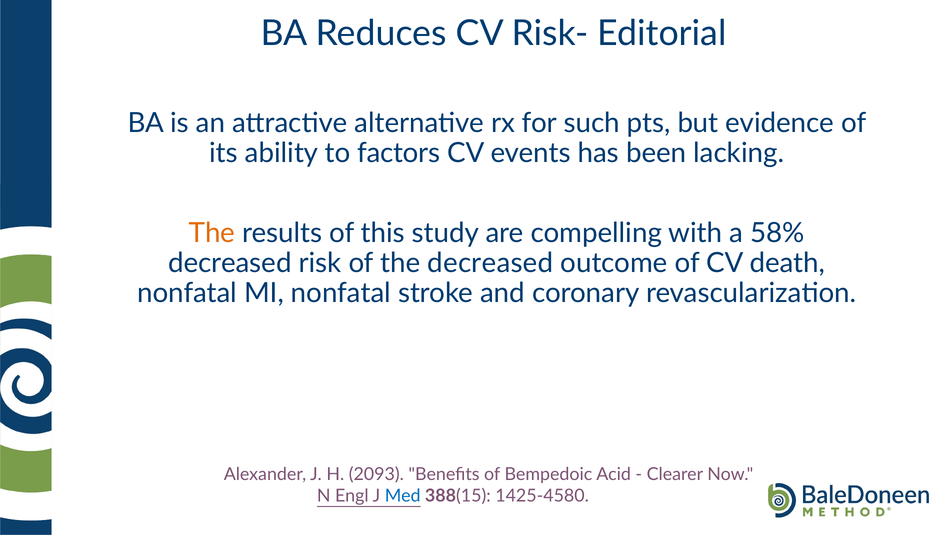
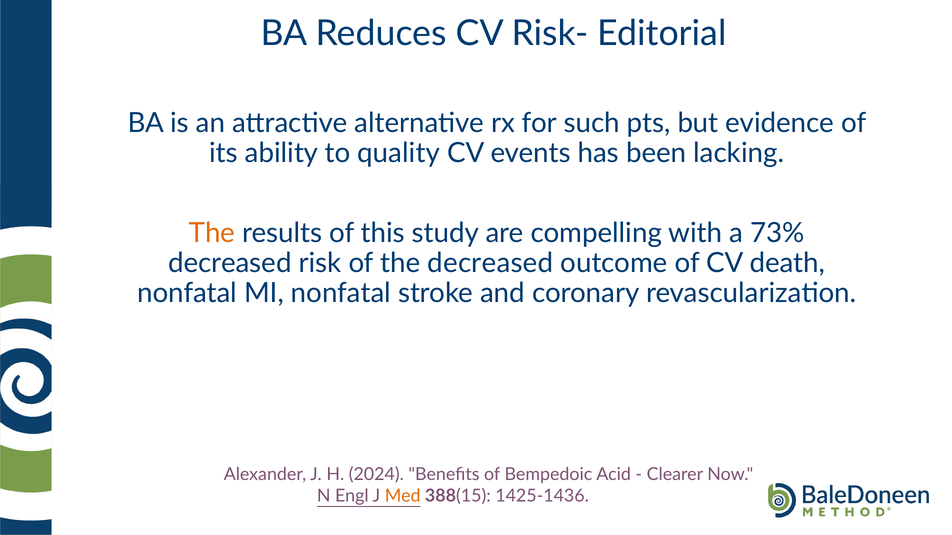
factors: factors -> quality
58%: 58% -> 73%
2093: 2093 -> 2024
Med colour: blue -> orange
1425-4580: 1425-4580 -> 1425-1436
